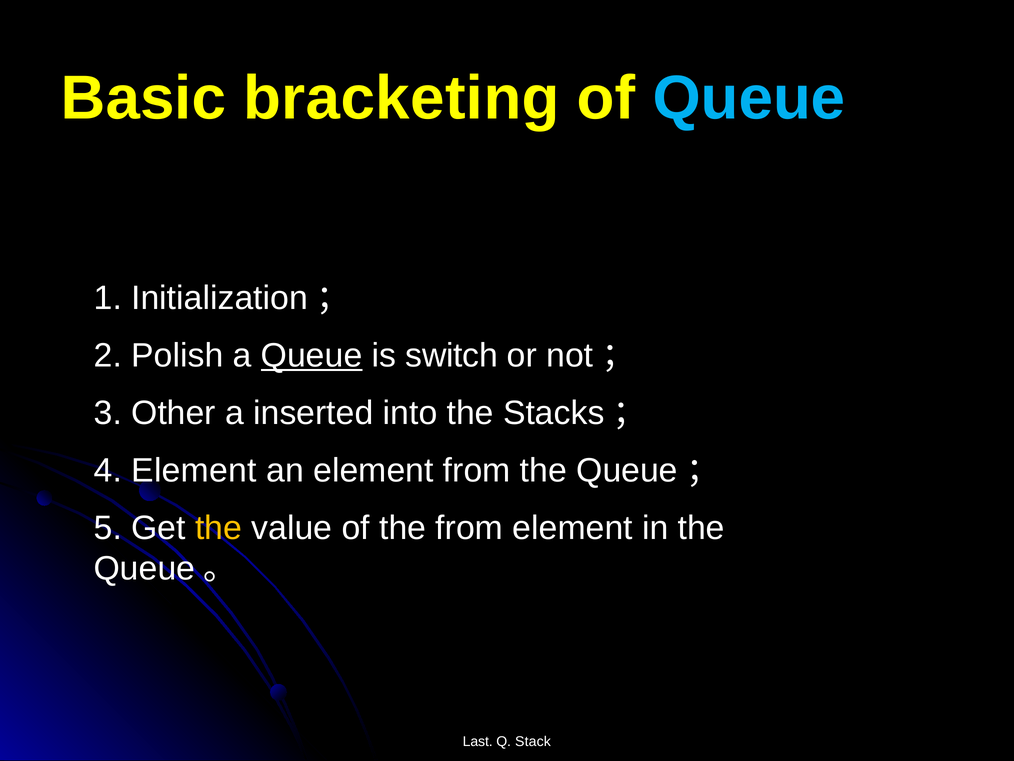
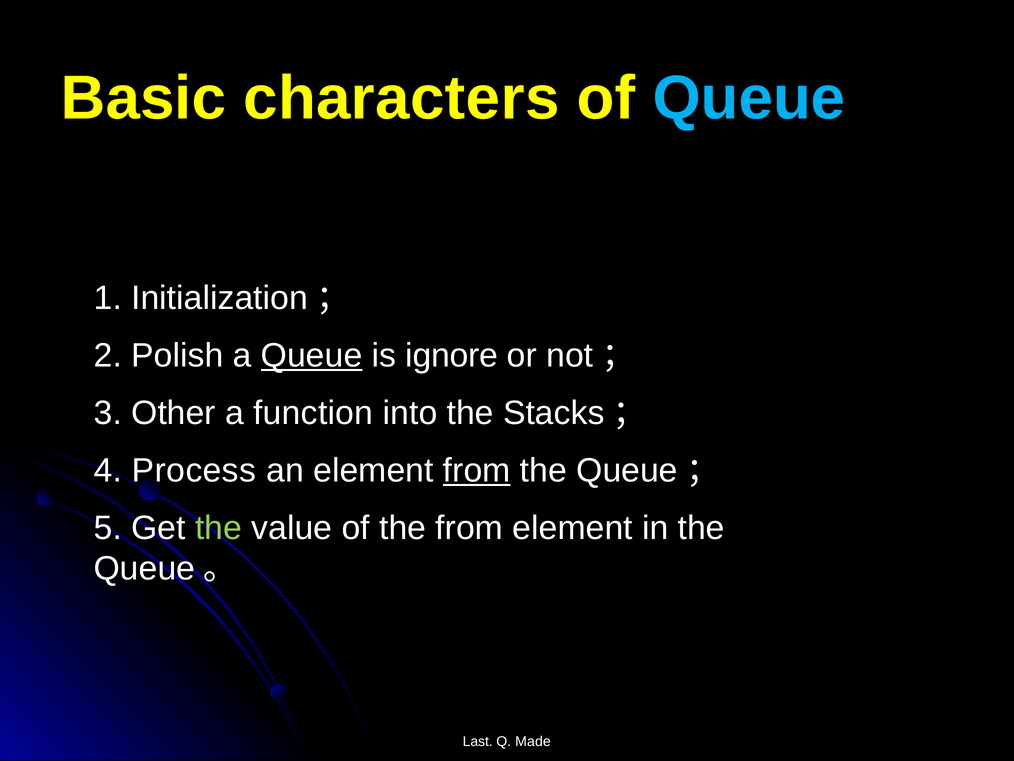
bracketing: bracketing -> characters
switch: switch -> ignore
inserted: inserted -> function
4 Element: Element -> Process
from at (477, 470) underline: none -> present
the at (219, 528) colour: yellow -> light green
Stack: Stack -> Made
